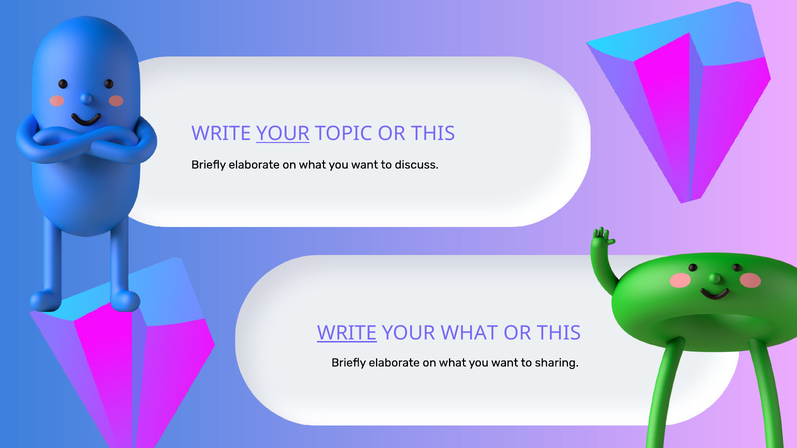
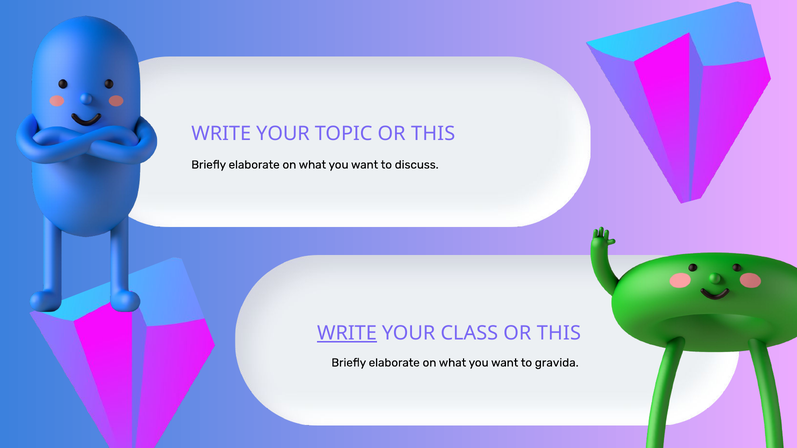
YOUR at (283, 134) underline: present -> none
YOUR WHAT: WHAT -> CLASS
sharing: sharing -> gravida
